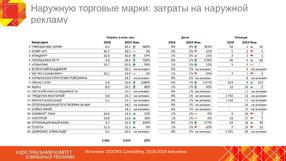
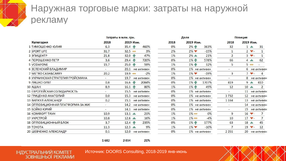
Наружную: Наружную -> Наружная
